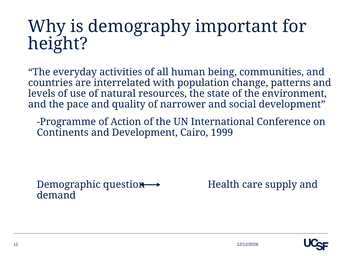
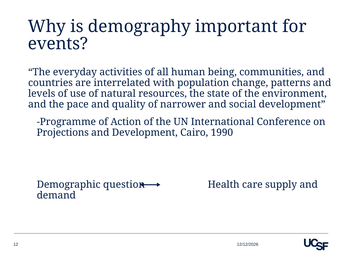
height: height -> events
Continents: Continents -> Projections
1999: 1999 -> 1990
